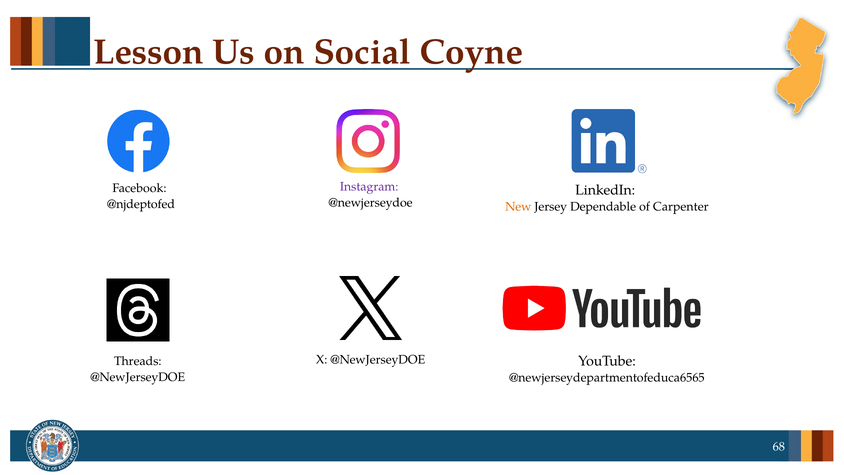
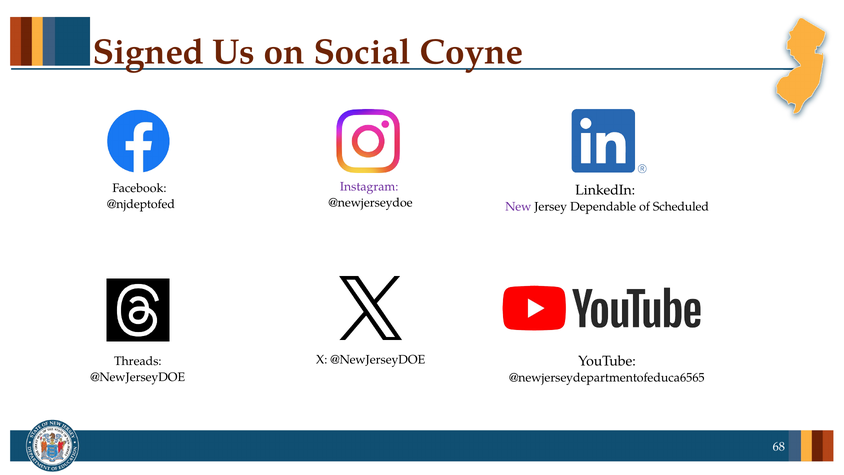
Lesson: Lesson -> Signed
New colour: orange -> purple
Carpenter: Carpenter -> Scheduled
